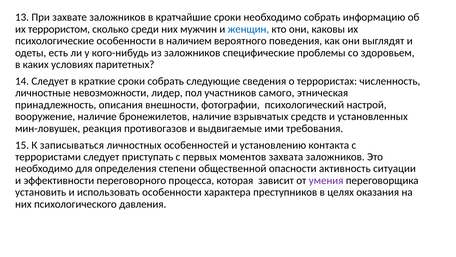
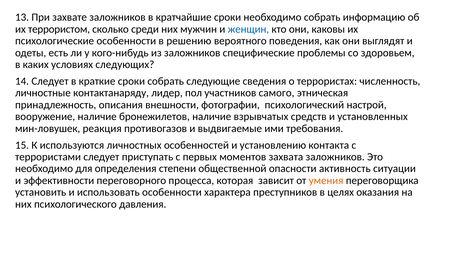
наличием: наличием -> решению
паритетных: паритетных -> следующих
невозможности: невозможности -> контактанаряду
записываться: записываться -> используются
умения colour: purple -> orange
